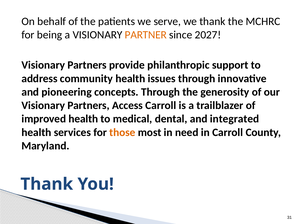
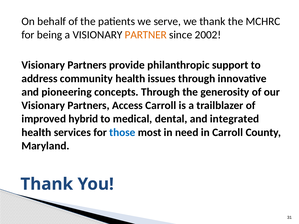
2027: 2027 -> 2002
improved health: health -> hybrid
those colour: orange -> blue
